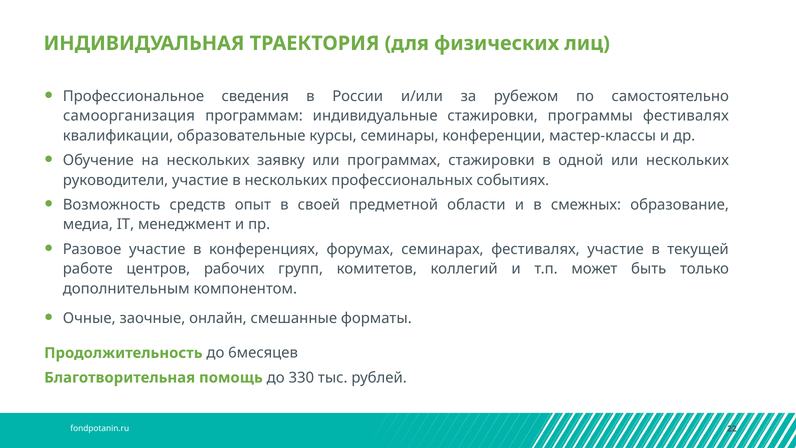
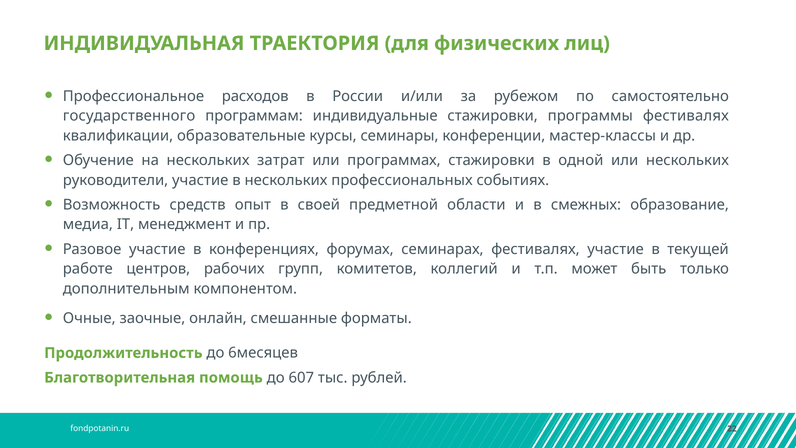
сведения: сведения -> расходов
самоорганизация: самоорганизация -> государственного
заявку: заявку -> затрат
330: 330 -> 607
